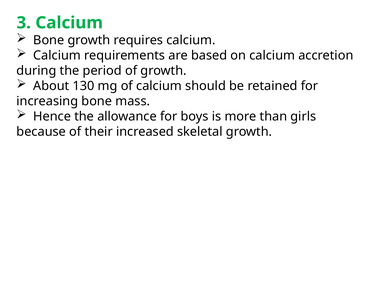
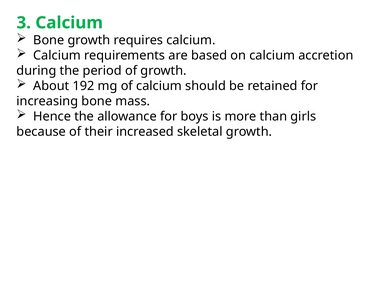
130: 130 -> 192
